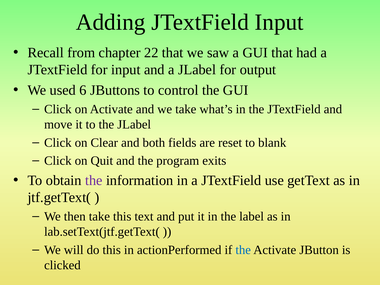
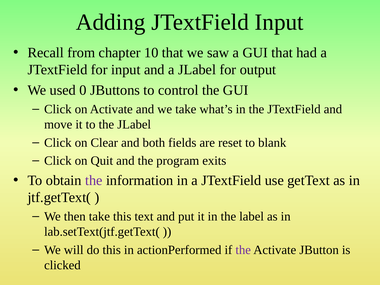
22: 22 -> 10
6: 6 -> 0
the at (243, 250) colour: blue -> purple
